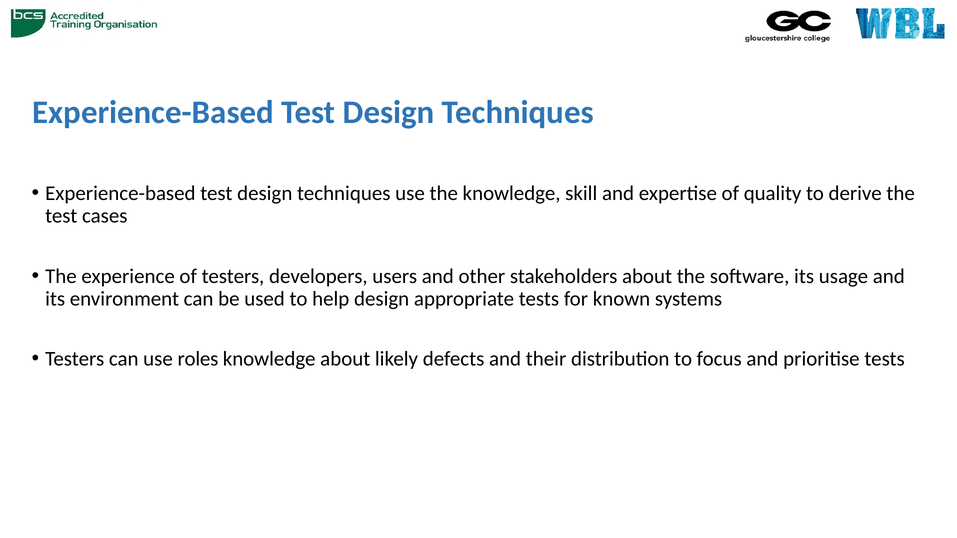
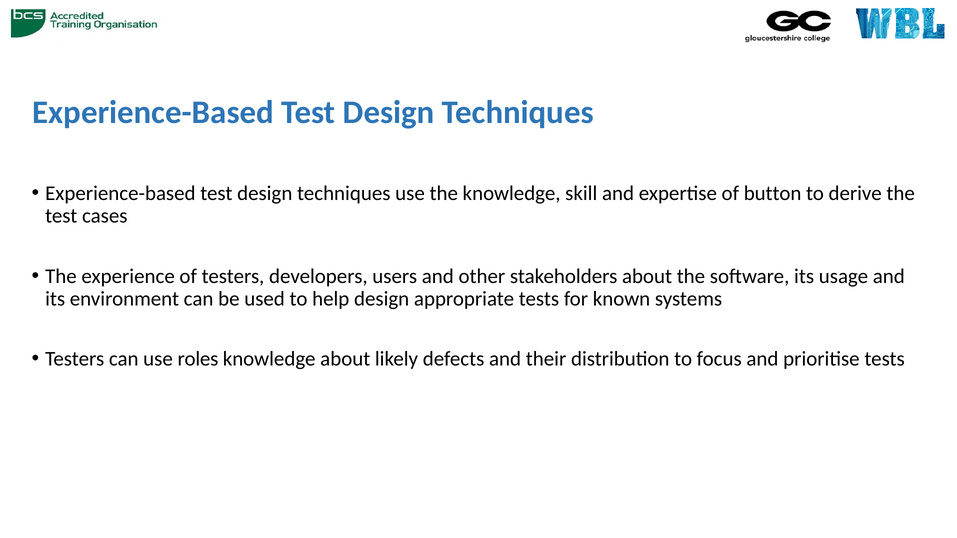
quality: quality -> button
